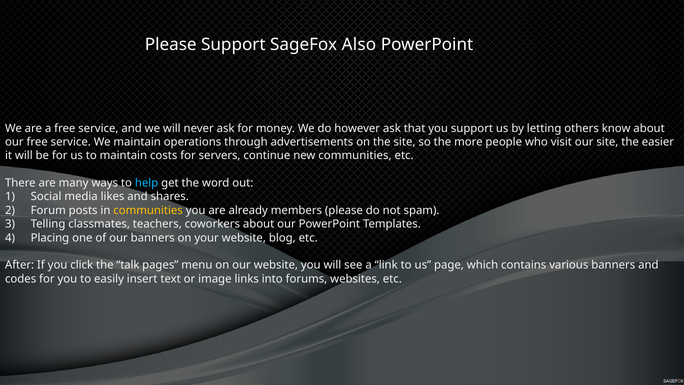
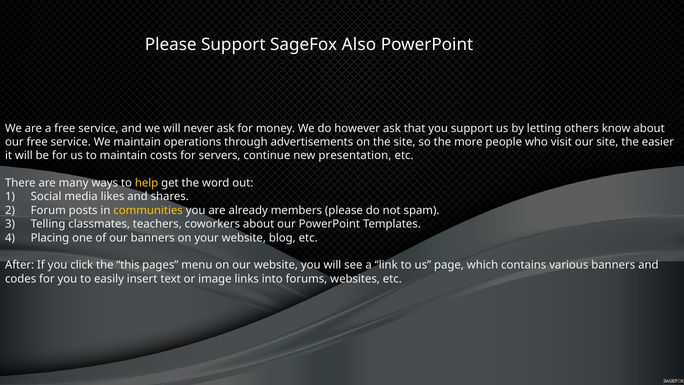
new communities: communities -> presentation
help colour: light blue -> yellow
talk: talk -> this
